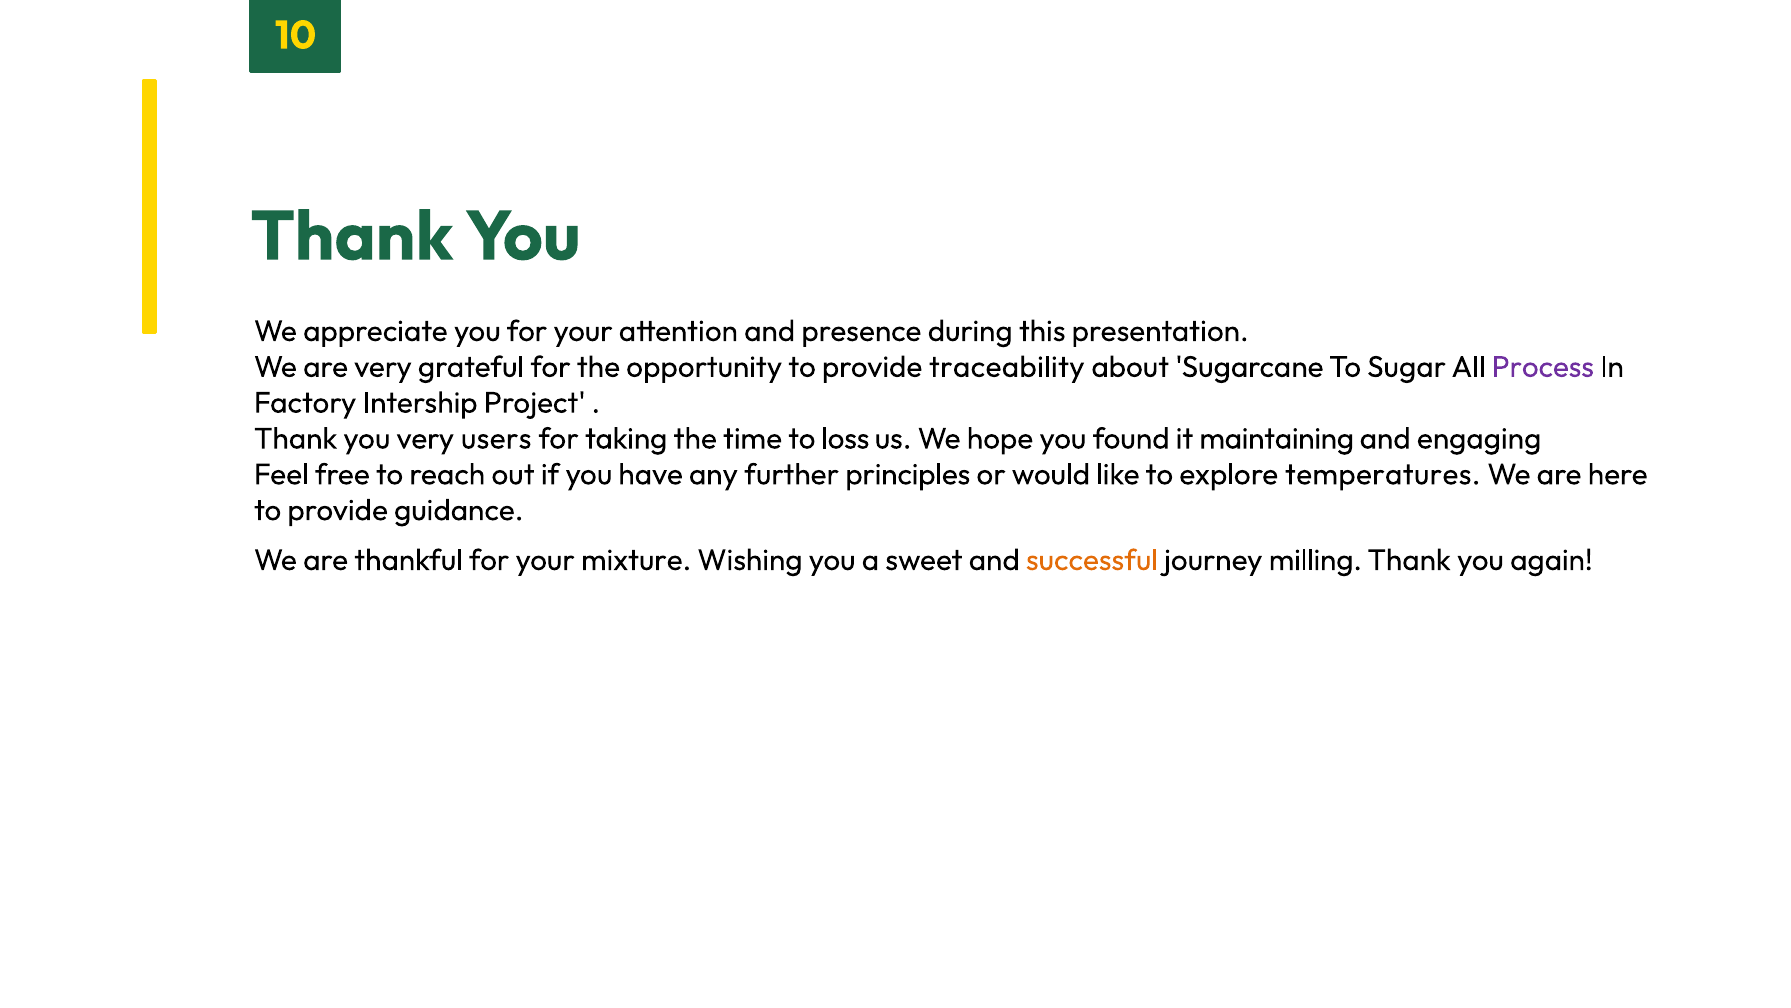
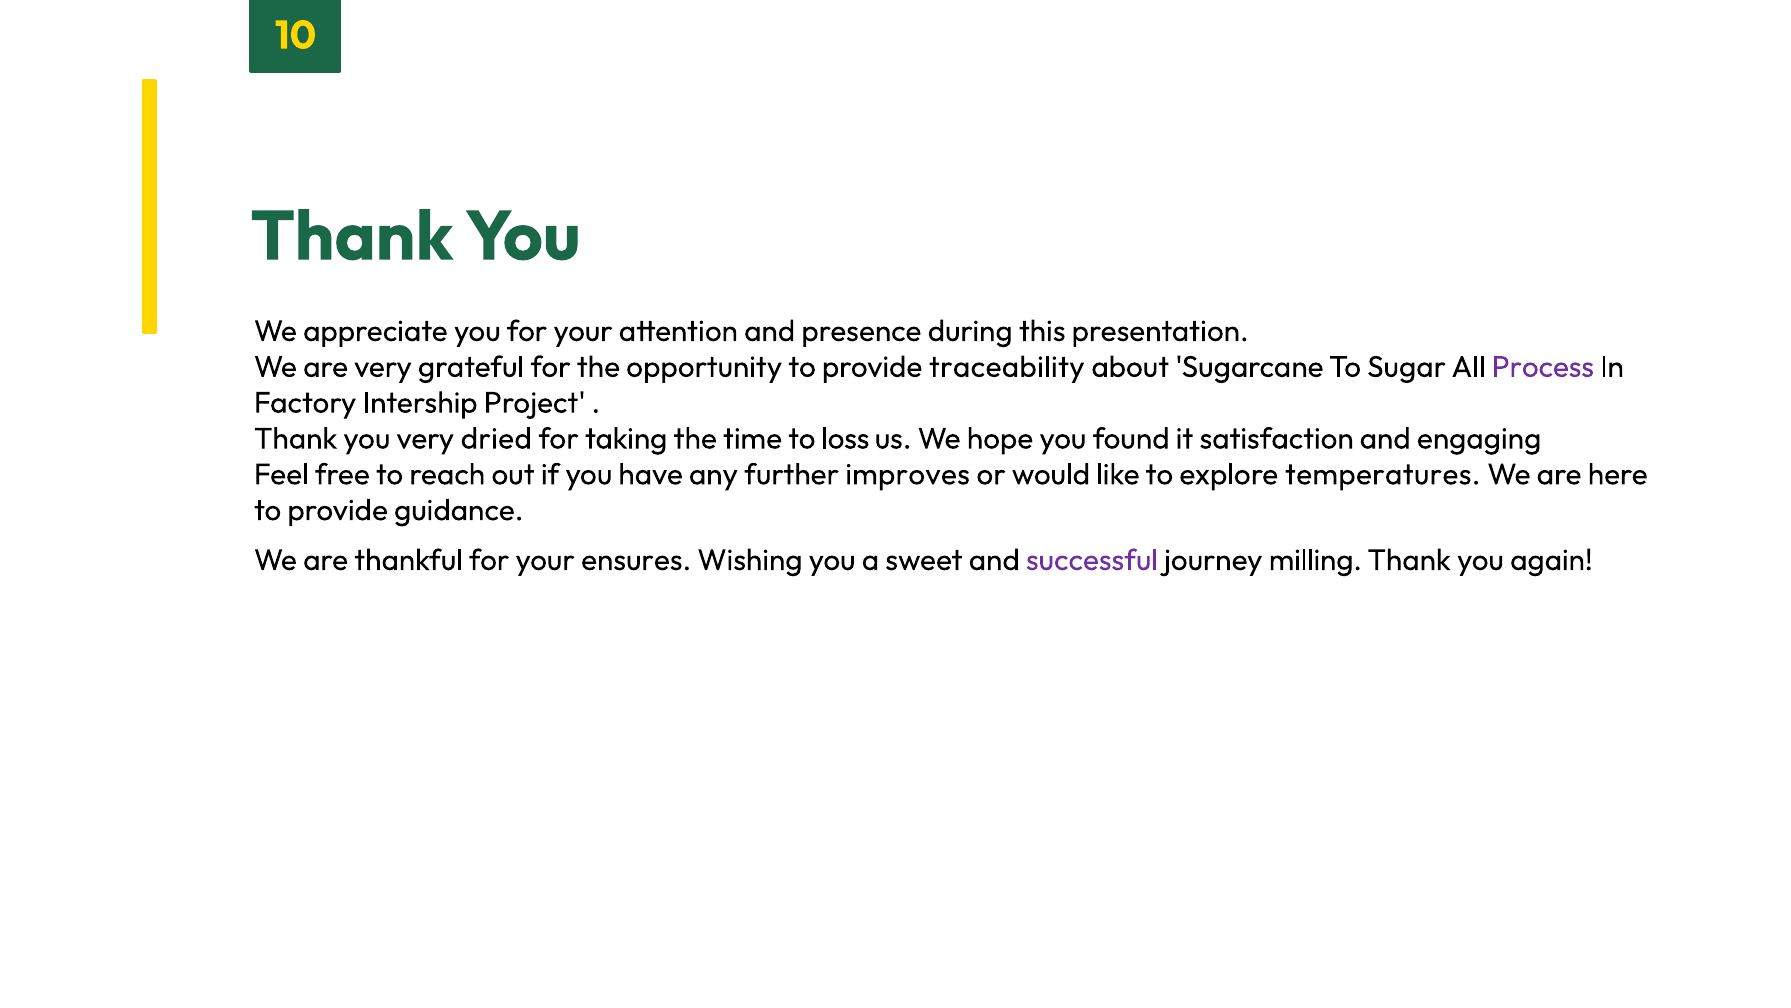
users: users -> dried
maintaining: maintaining -> satisfaction
principles: principles -> improves
mixture: mixture -> ensures
successful colour: orange -> purple
